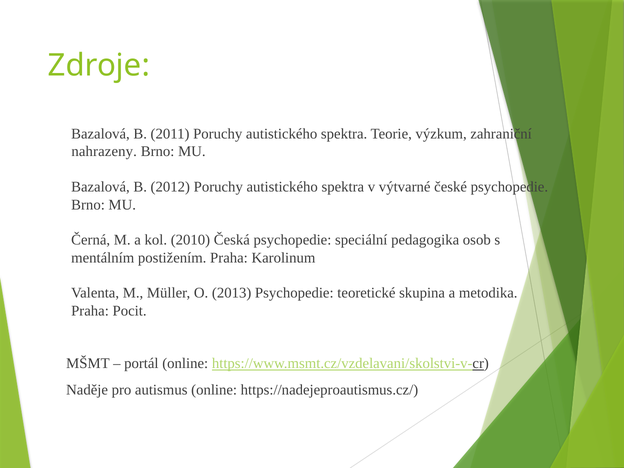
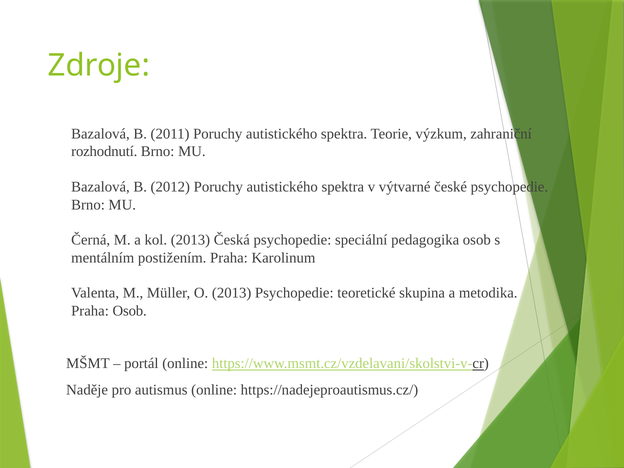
nahrazeny: nahrazeny -> rozhodnutí
kol 2010: 2010 -> 2013
Praha Pocit: Pocit -> Osob
